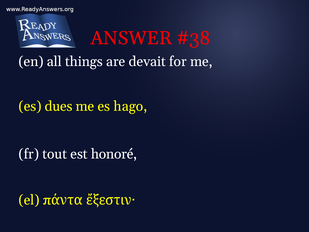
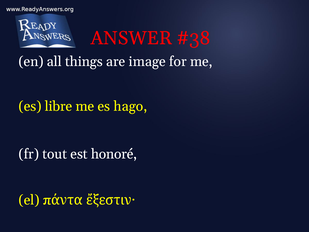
devait: devait -> image
dues: dues -> libre
